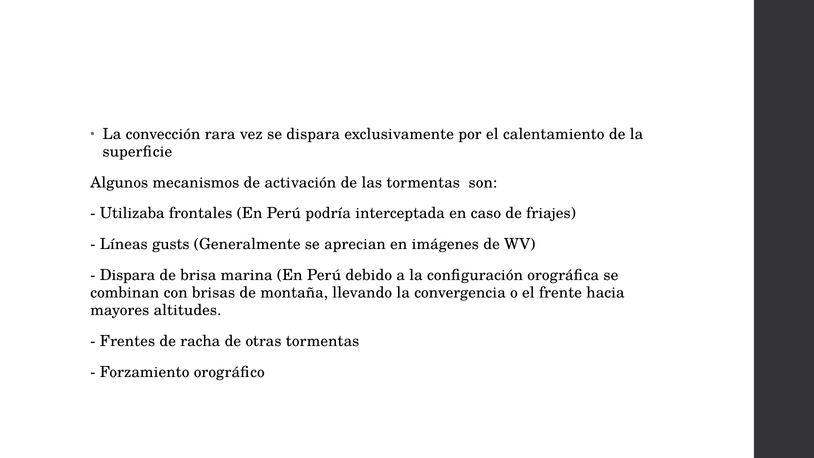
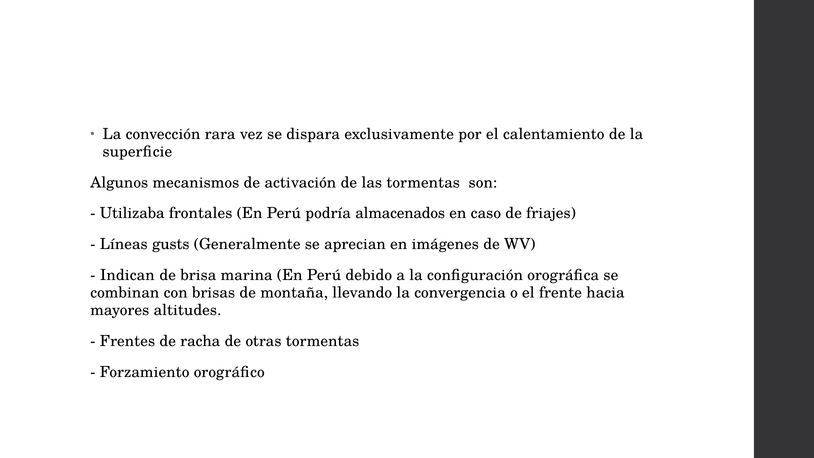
interceptada: interceptada -> almacenados
Dispara at (127, 275): Dispara -> Indican
